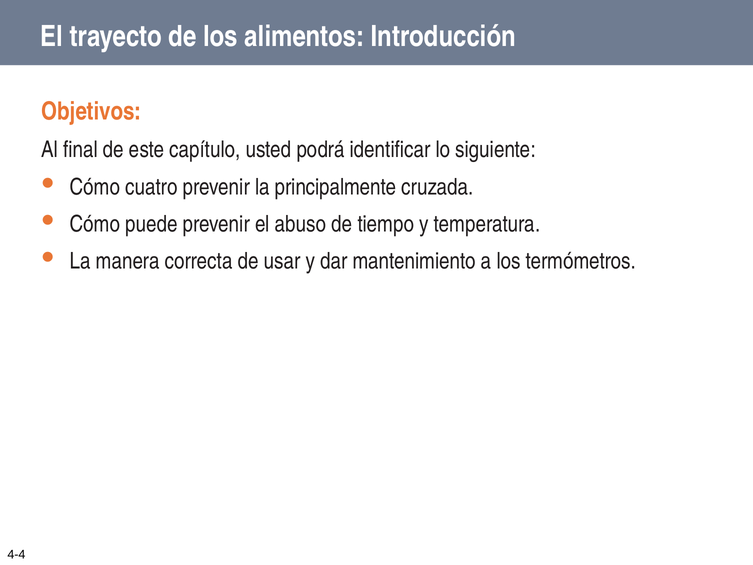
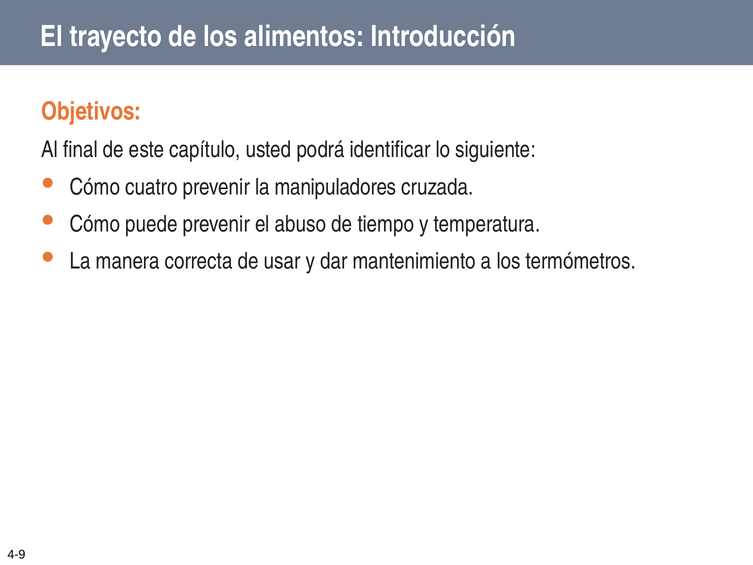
principalmente: principalmente -> manipuladores
4-4: 4-4 -> 4-9
